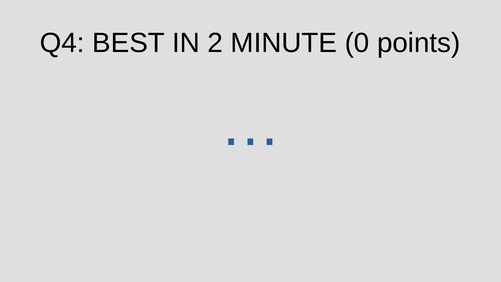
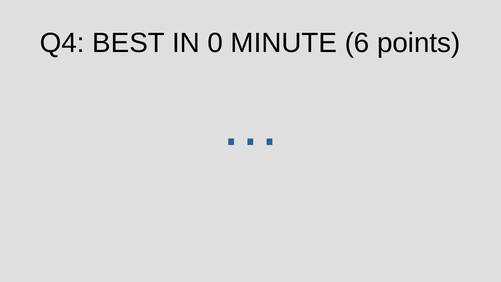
2: 2 -> 0
0: 0 -> 6
